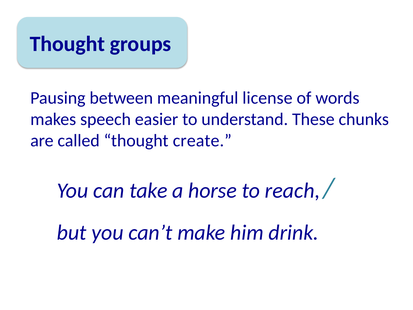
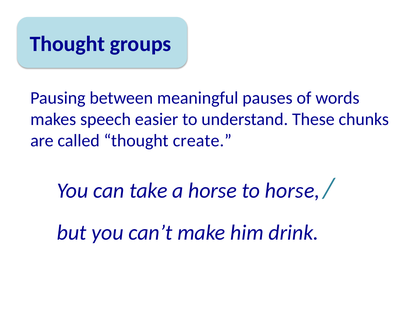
license: license -> pauses
to reach: reach -> horse
